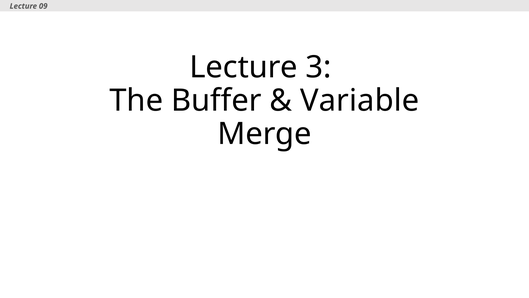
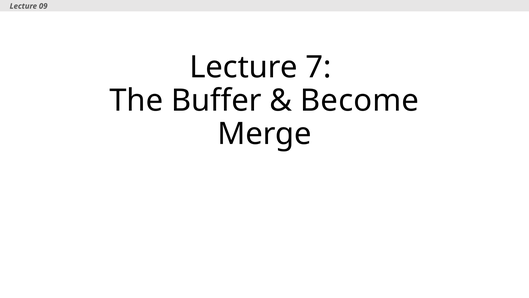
3: 3 -> 7
Variable: Variable -> Become
